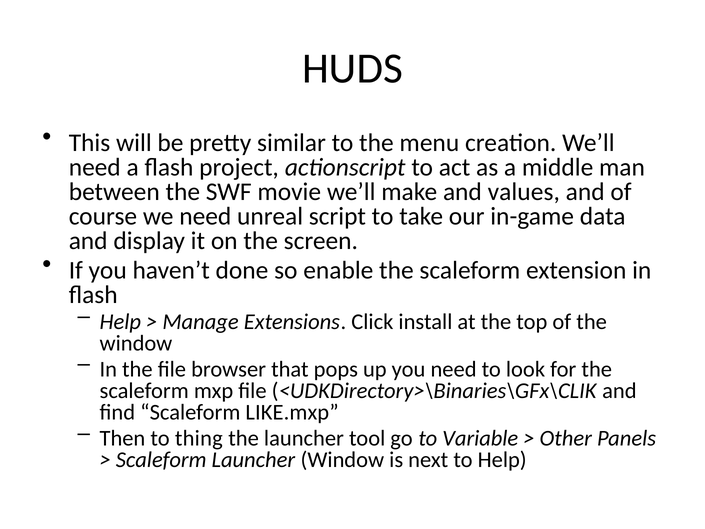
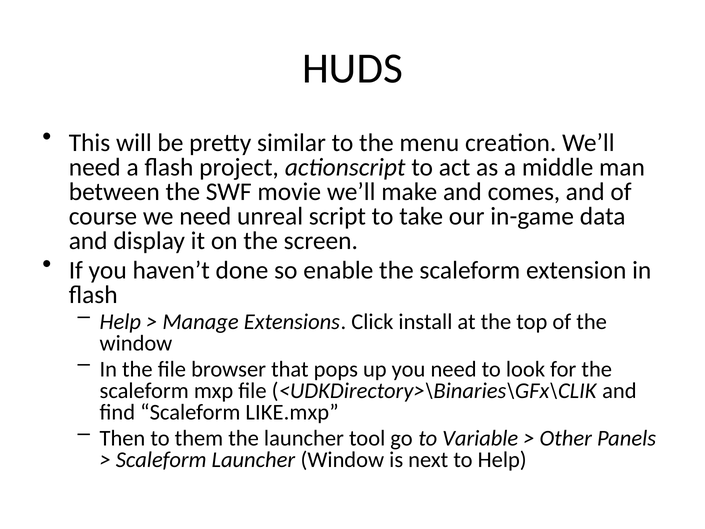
values: values -> comes
thing: thing -> them
